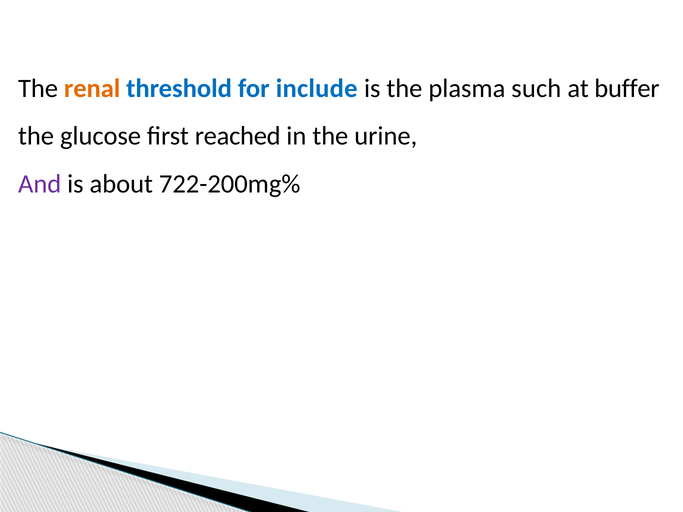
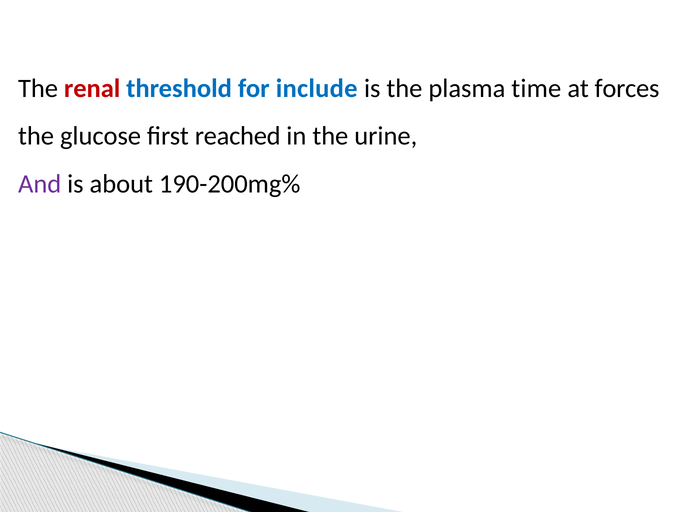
renal colour: orange -> red
such: such -> time
buffer: buffer -> forces
722-200mg%: 722-200mg% -> 190-200mg%
